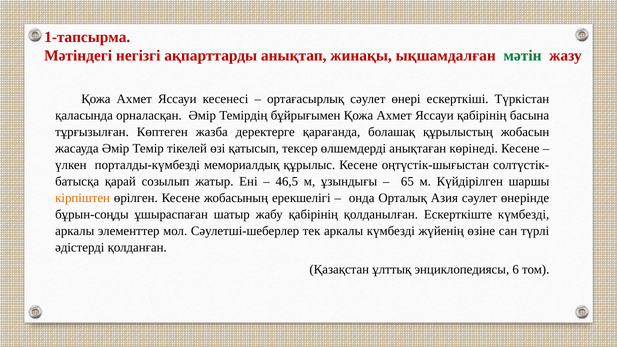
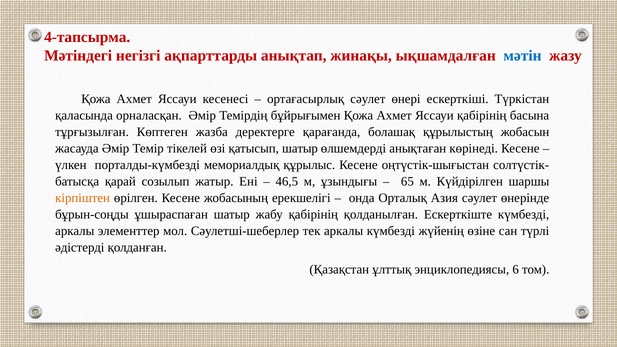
1-тапсырма: 1-тапсырма -> 4-тапсырма
мәтін colour: green -> blue
қатысып тексер: тексер -> шатыр
